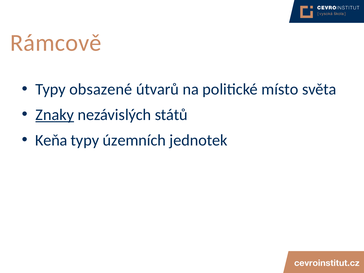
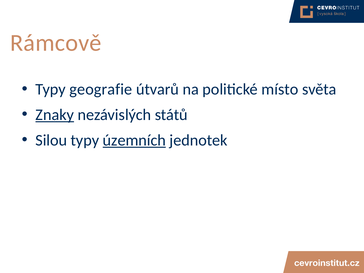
obsazené: obsazené -> geografie
Keňa: Keňa -> Silou
územních underline: none -> present
